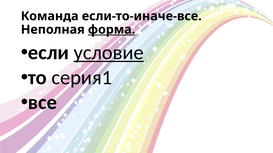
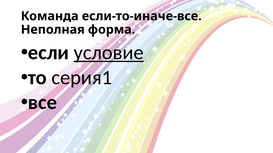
форма underline: present -> none
